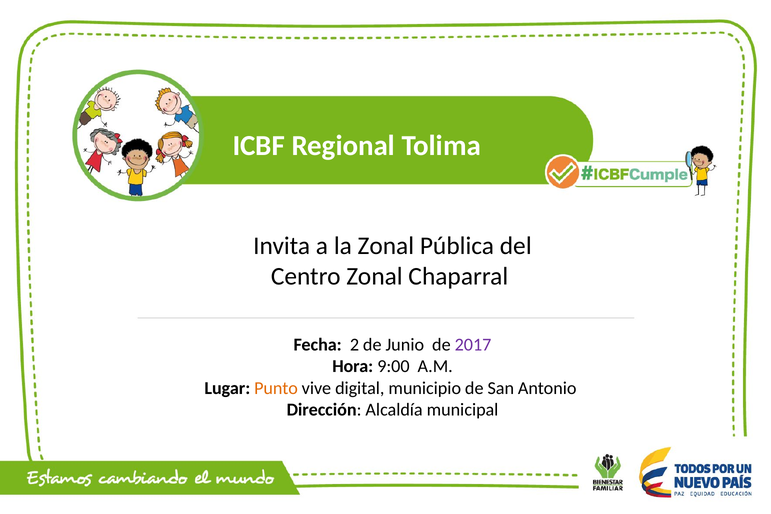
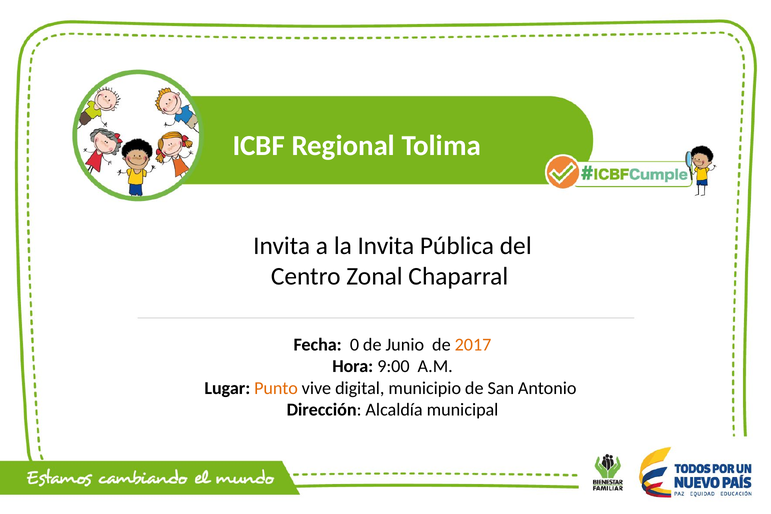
la Zonal: Zonal -> Invita
2: 2 -> 0
2017 colour: purple -> orange
